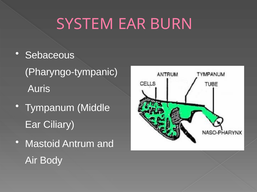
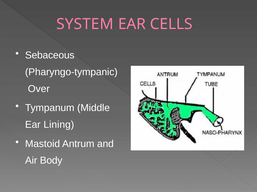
BURN: BURN -> CELLS
Auris: Auris -> Over
Ciliary: Ciliary -> Lining
